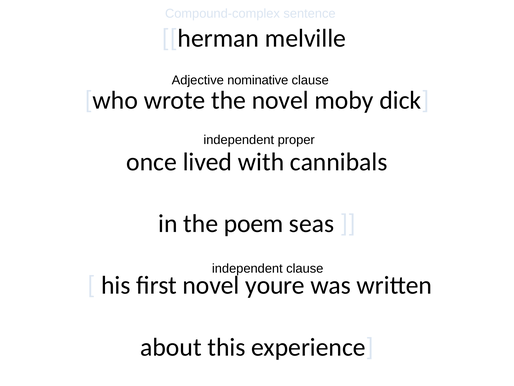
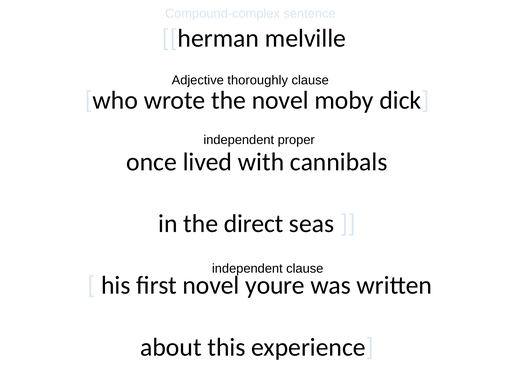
nominative: nominative -> thoroughly
poem: poem -> direct
